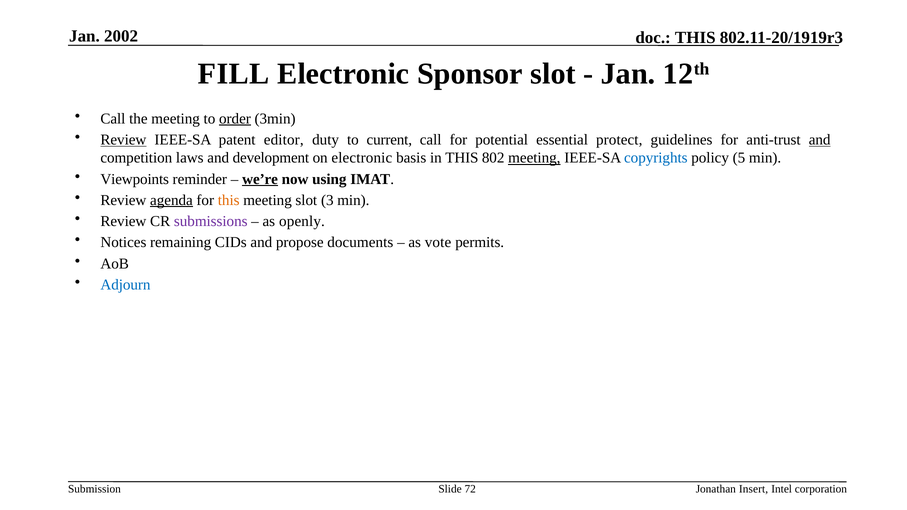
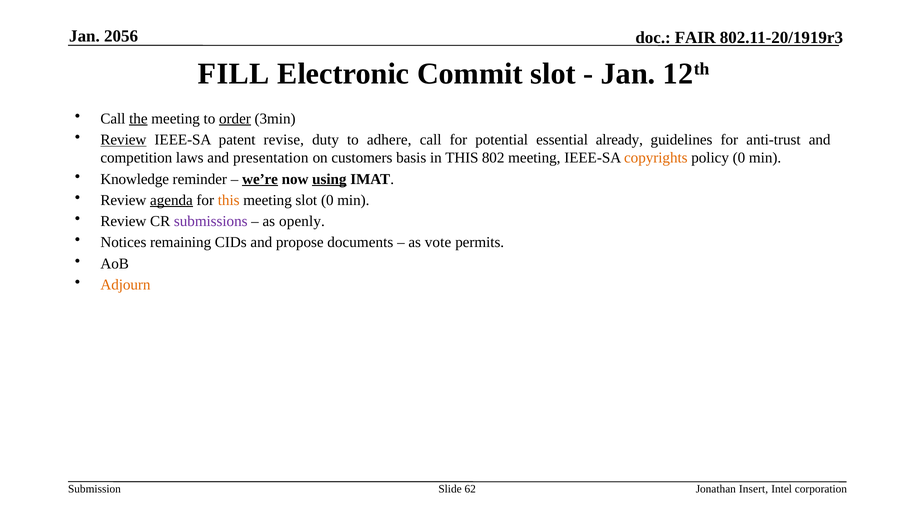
2002: 2002 -> 2056
THIS at (695, 38): THIS -> FAIR
Sponsor: Sponsor -> Commit
the underline: none -> present
editor: editor -> revise
current: current -> adhere
protect: protect -> already
and at (820, 140) underline: present -> none
development: development -> presentation
on electronic: electronic -> customers
meeting at (534, 158) underline: present -> none
copyrights colour: blue -> orange
policy 5: 5 -> 0
Viewpoints: Viewpoints -> Knowledge
using underline: none -> present
slot 3: 3 -> 0
Adjourn colour: blue -> orange
72: 72 -> 62
